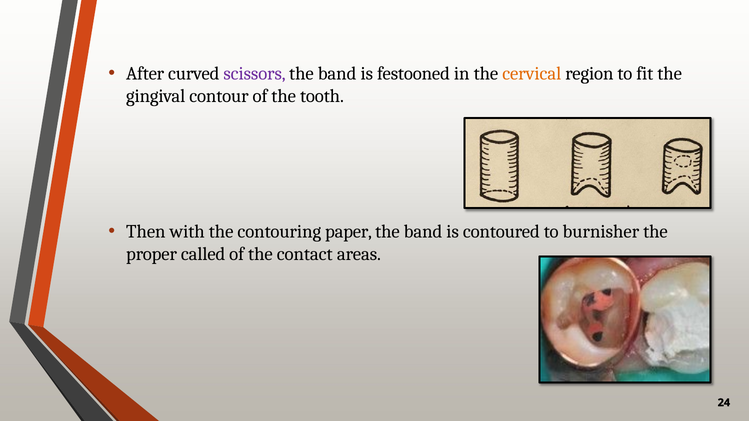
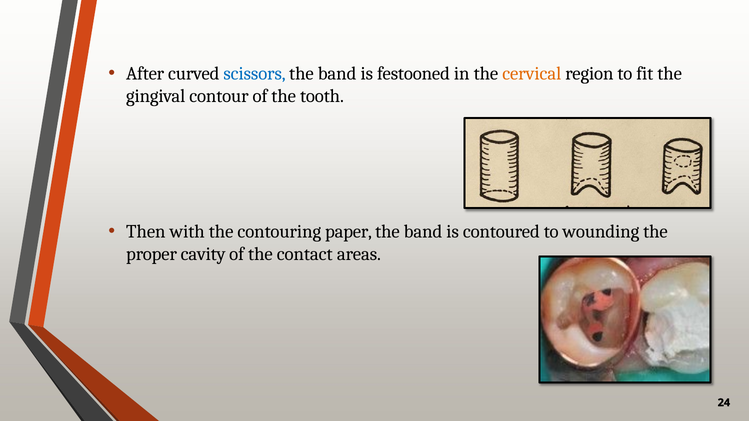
scissors colour: purple -> blue
burnisher: burnisher -> wounding
called: called -> cavity
